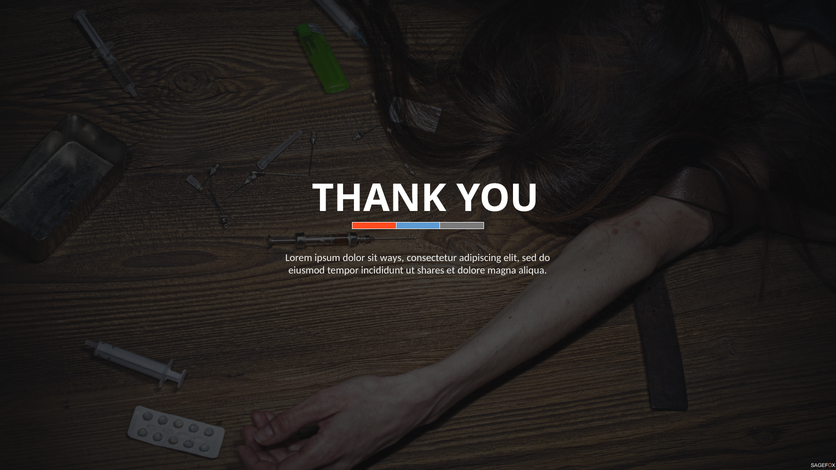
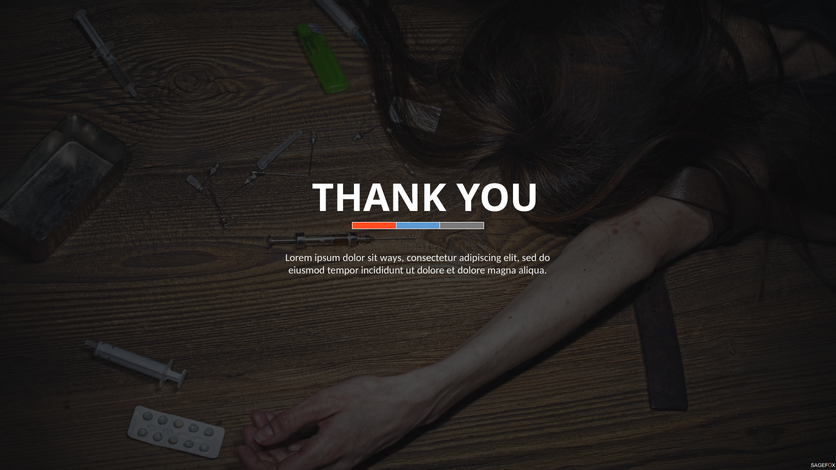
ut shares: shares -> dolore
